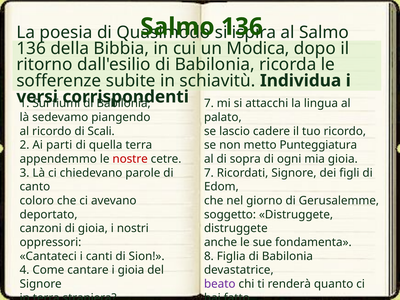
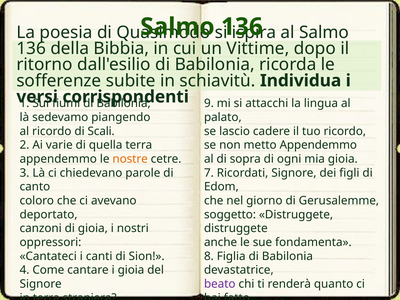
Modica: Modica -> Vittime
7 at (209, 103): 7 -> 9
parti: parti -> varie
metto Punteggiatura: Punteggiatura -> Appendemmo
nostre colour: red -> orange
